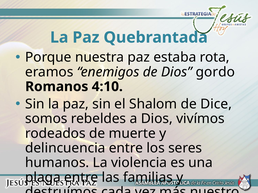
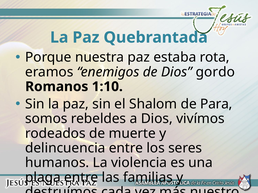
4:10: 4:10 -> 1:10
Dice: Dice -> Para
